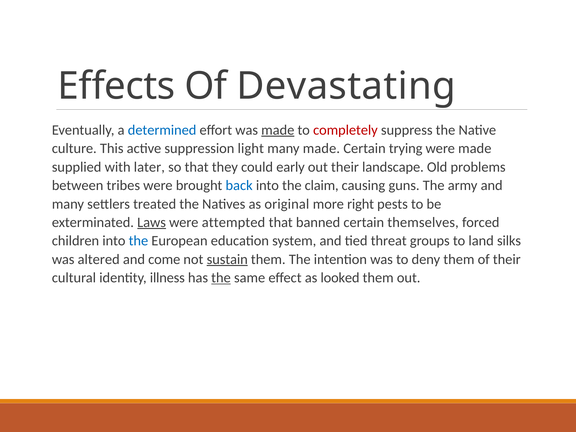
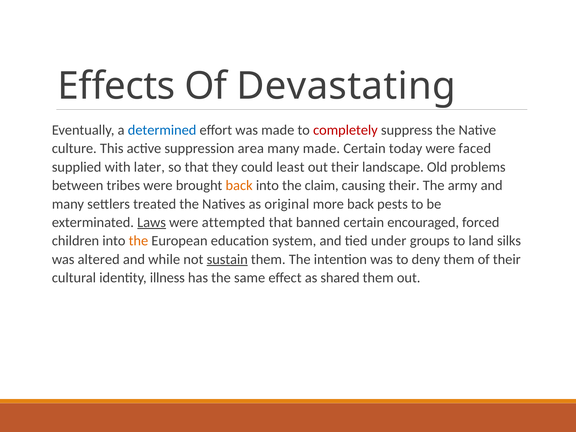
made at (278, 130) underline: present -> none
light: light -> area
trying: trying -> today
were made: made -> faced
early: early -> least
back at (239, 185) colour: blue -> orange
causing guns: guns -> their
more right: right -> back
themselves: themselves -> encouraged
the at (138, 241) colour: blue -> orange
threat: threat -> under
come: come -> while
the at (221, 278) underline: present -> none
looked: looked -> shared
